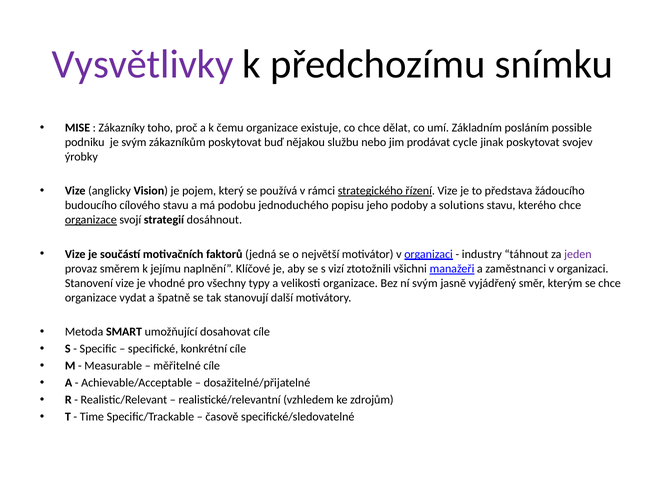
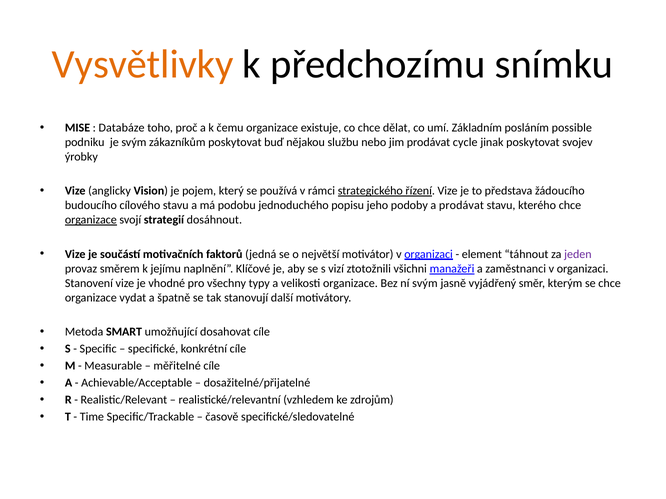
Vysvětlivky colour: purple -> orange
Zákazníky: Zákazníky -> Databáze
a solutions: solutions -> prodávat
industry: industry -> element
